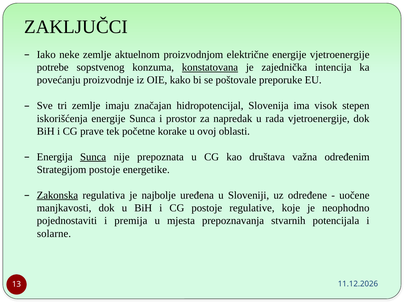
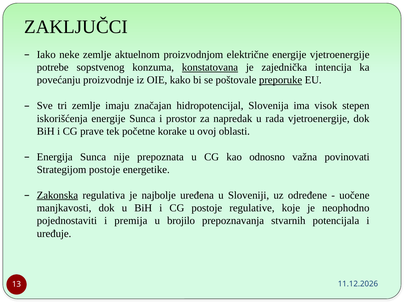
preporuke underline: none -> present
Sunca at (93, 157) underline: present -> none
društava: društava -> odnosno
određenim: određenim -> povinovati
mjesta: mjesta -> brojilo
solarne: solarne -> uređuje
